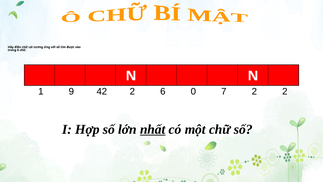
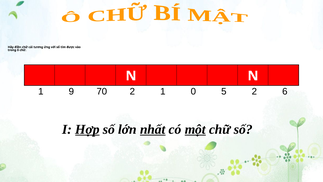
42: 42 -> 70
2 6: 6 -> 1
7: 7 -> 5
2 2: 2 -> 6
Hợp underline: none -> present
một underline: none -> present
